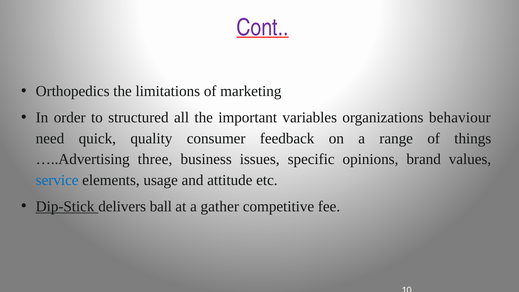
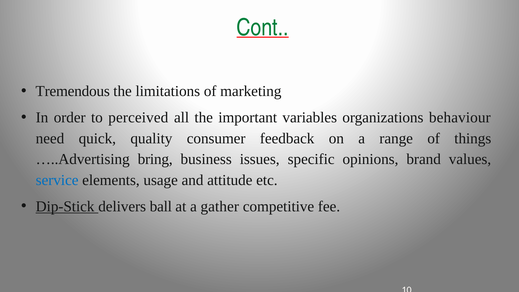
Cont colour: purple -> green
Orthopedics: Orthopedics -> Tremendous
structured: structured -> perceived
three: three -> bring
